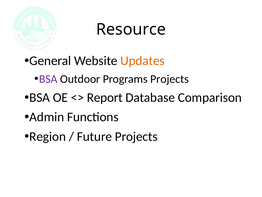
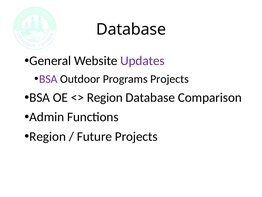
Resource at (131, 29): Resource -> Database
Updates colour: orange -> purple
Report at (105, 97): Report -> Region
